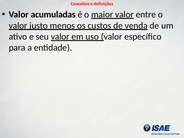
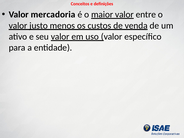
acumuladas: acumuladas -> mercadoria
